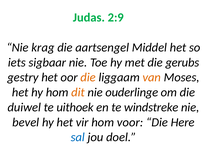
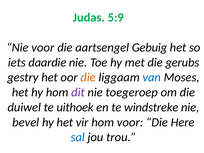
2:9: 2:9 -> 5:9
Nie krag: krag -> voor
Middel: Middel -> Gebuig
sigbaar: sigbaar -> daardie
van colour: orange -> blue
dit colour: orange -> purple
ouderlinge: ouderlinge -> toegeroep
doel: doel -> trou
